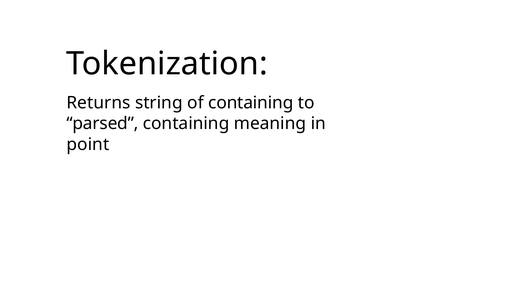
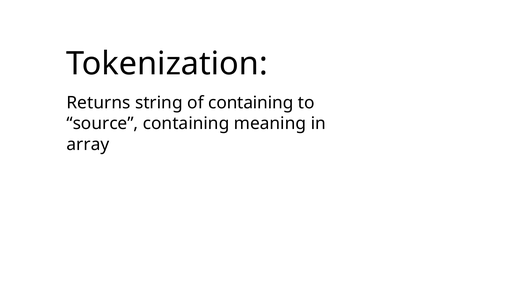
parsed: parsed -> source
point: point -> array
